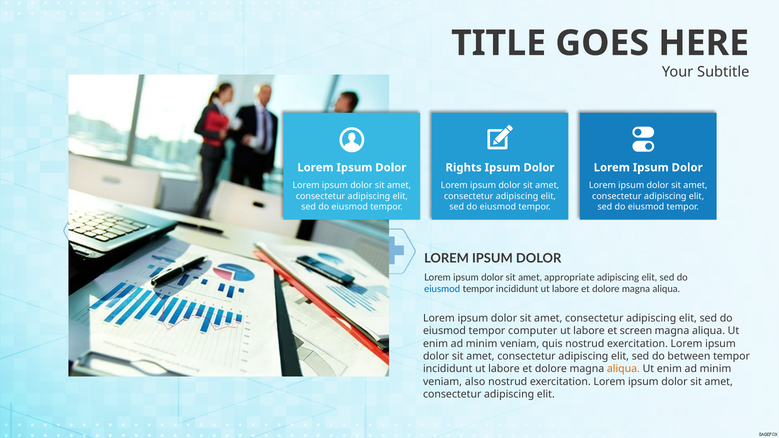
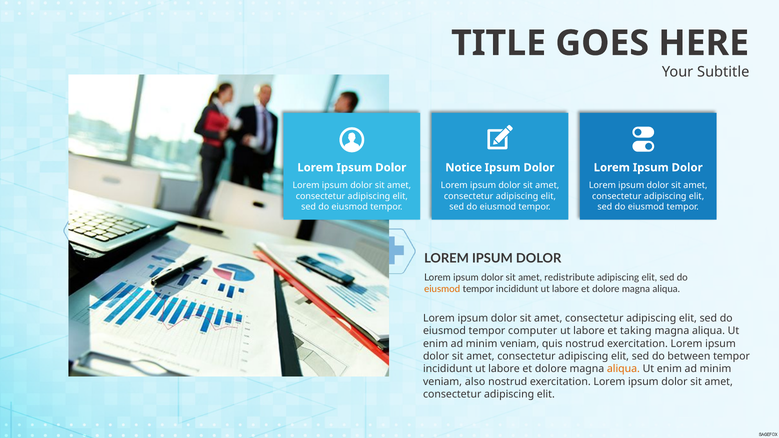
Rights: Rights -> Notice
appropriate: appropriate -> redistribute
eiusmod at (442, 289) colour: blue -> orange
screen: screen -> taking
